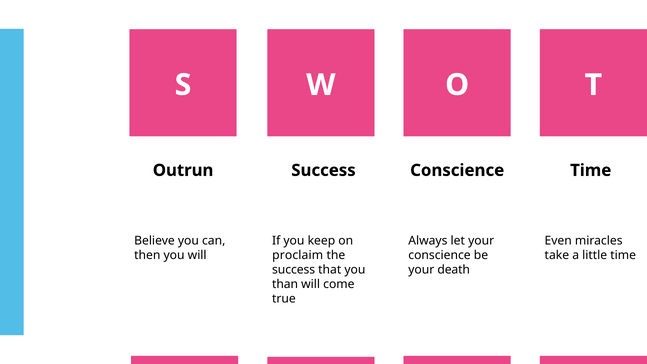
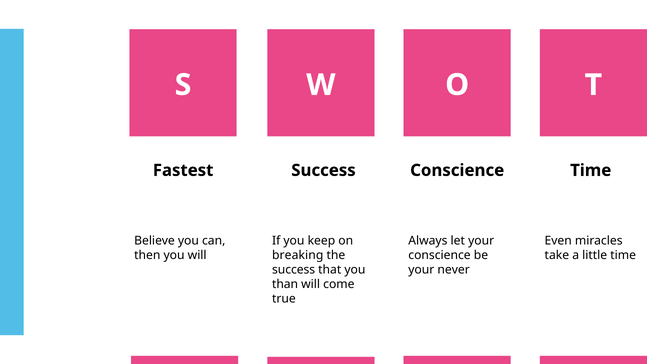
Outrun: Outrun -> Fastest
proclaim: proclaim -> breaking
death: death -> never
